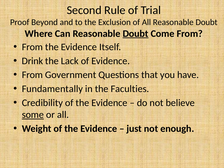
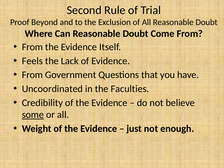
Doubt at (136, 34) underline: present -> none
Drink: Drink -> Feels
Fundamentally: Fundamentally -> Uncoordinated
